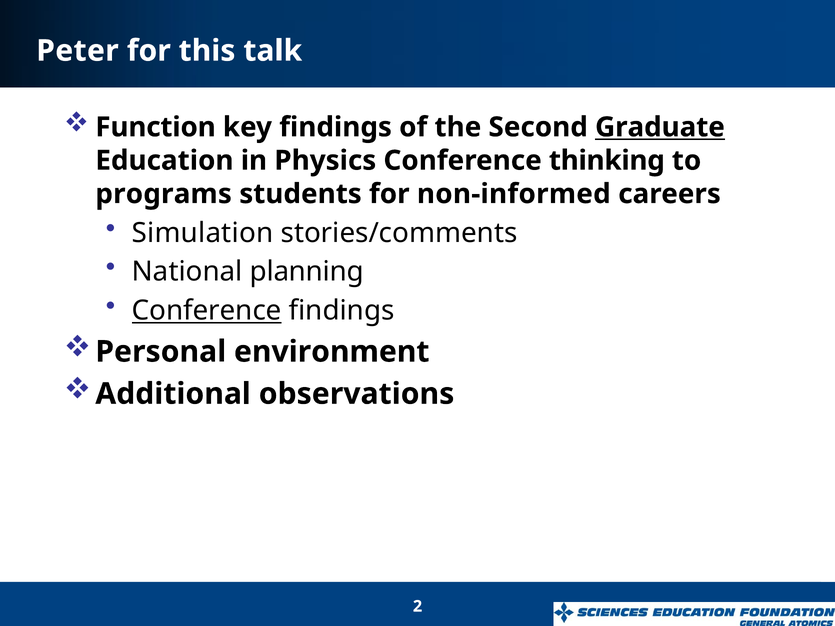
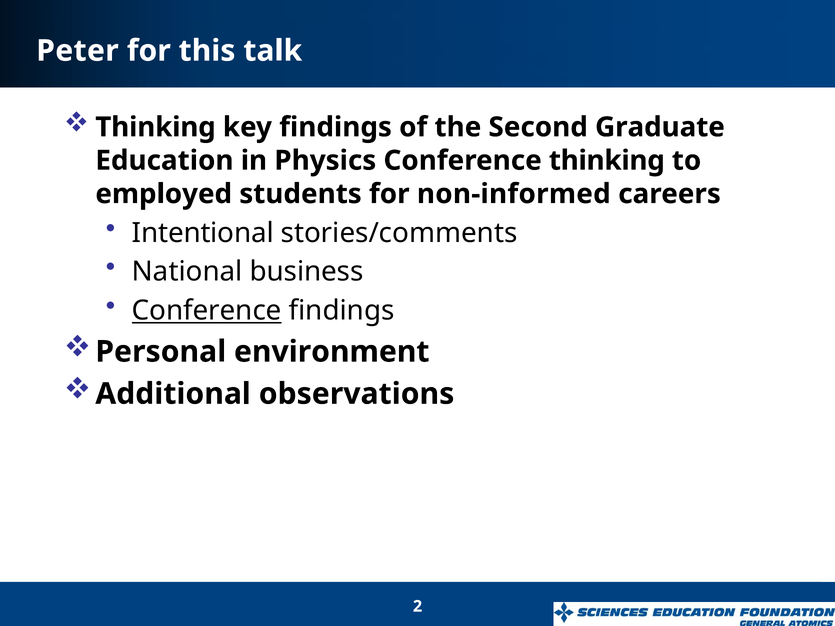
Function at (156, 127): Function -> Thinking
Graduate underline: present -> none
programs: programs -> employed
Simulation: Simulation -> Intentional
planning: planning -> business
